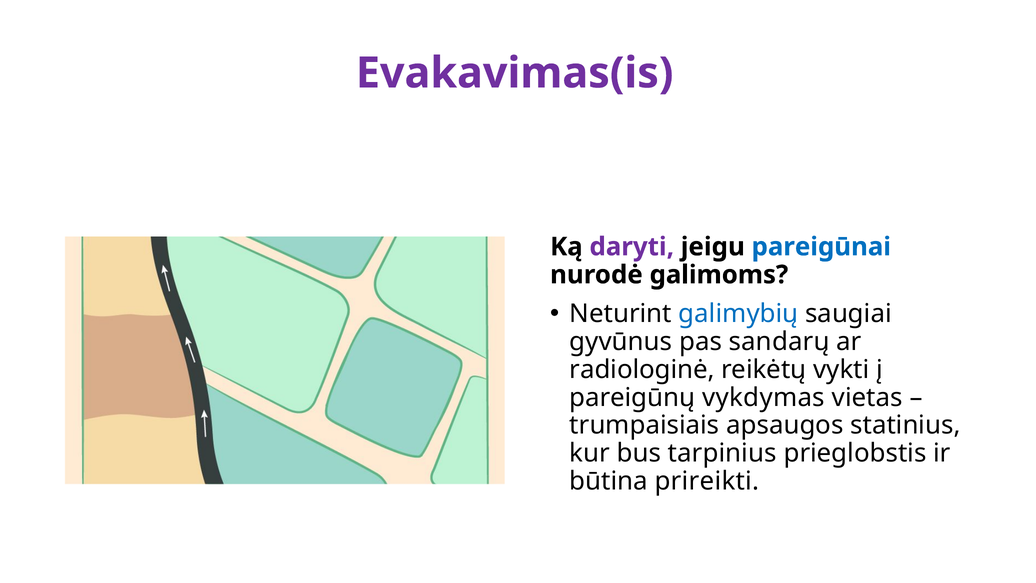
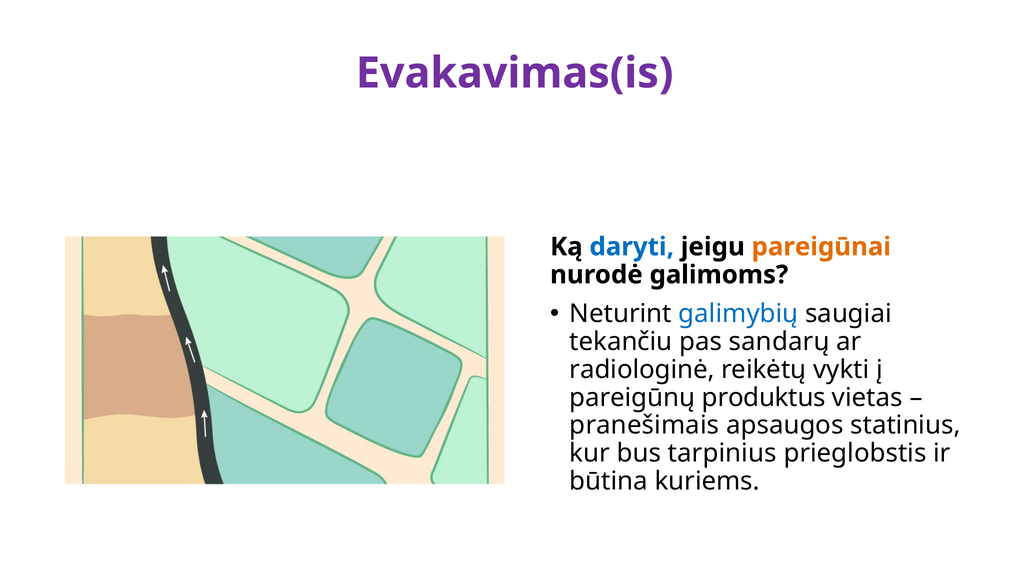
daryti colour: purple -> blue
pareigūnai colour: blue -> orange
gyvūnus: gyvūnus -> tekančiu
vykdymas: vykdymas -> produktus
trumpaisiais: trumpaisiais -> pranešimais
prireikti: prireikti -> kuriems
